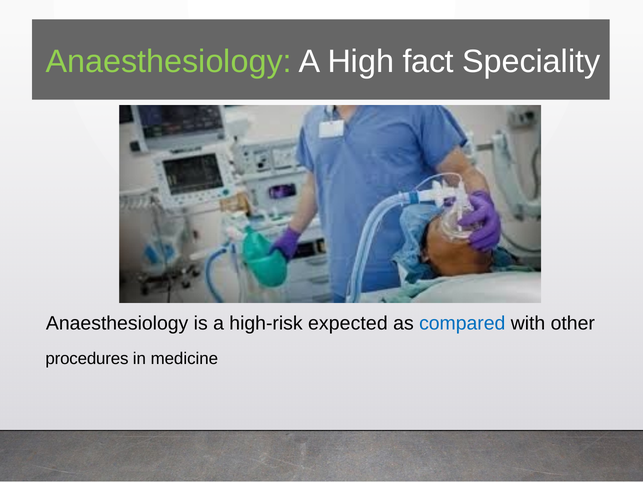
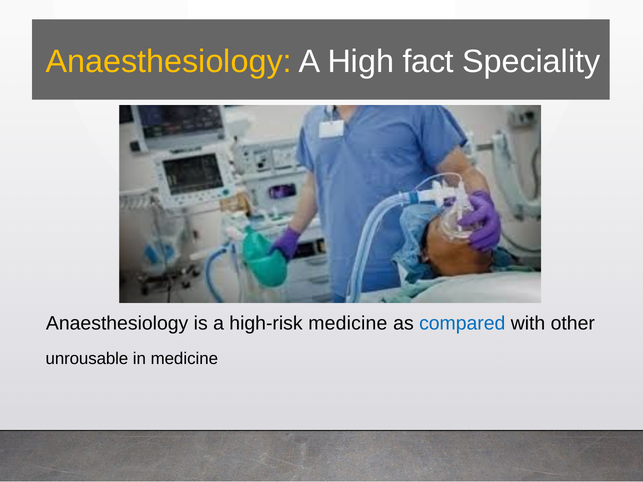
Anaesthesiology at (169, 62) colour: light green -> yellow
high-risk expected: expected -> medicine
procedures: procedures -> unrousable
